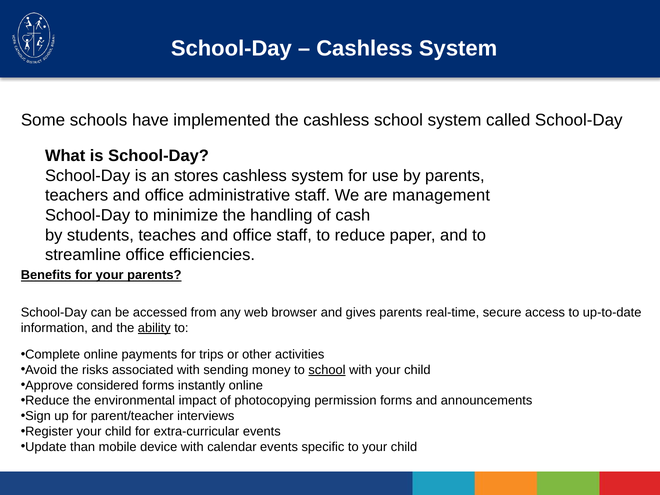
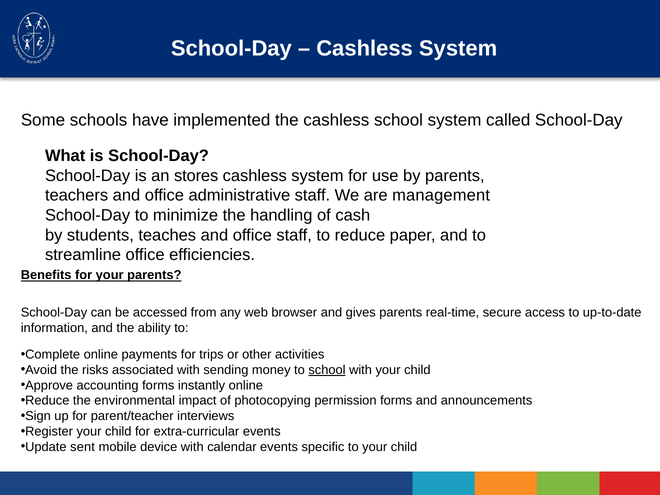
ability underline: present -> none
considered: considered -> accounting
than: than -> sent
